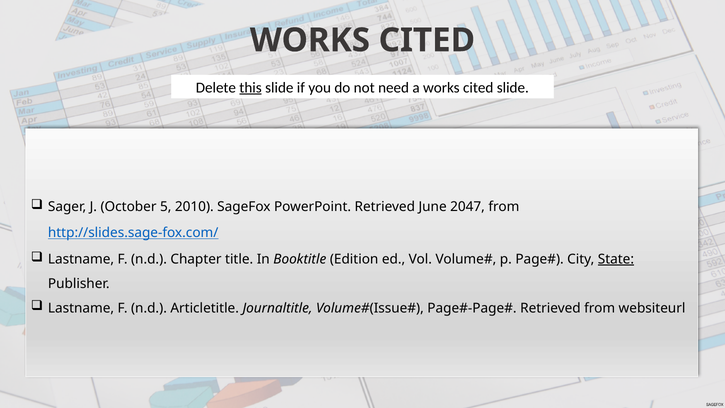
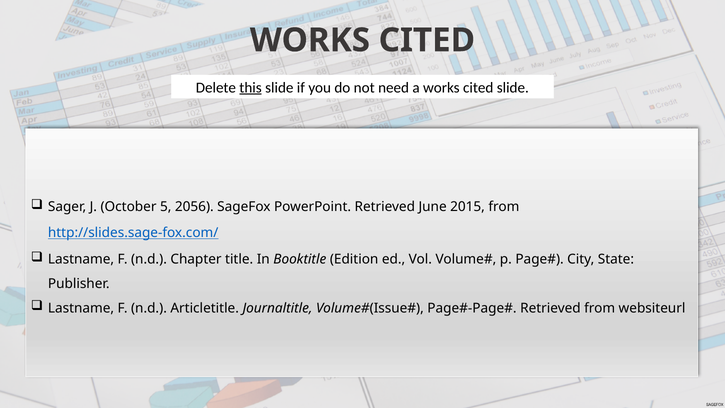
2010: 2010 -> 2056
2047: 2047 -> 2015
State underline: present -> none
